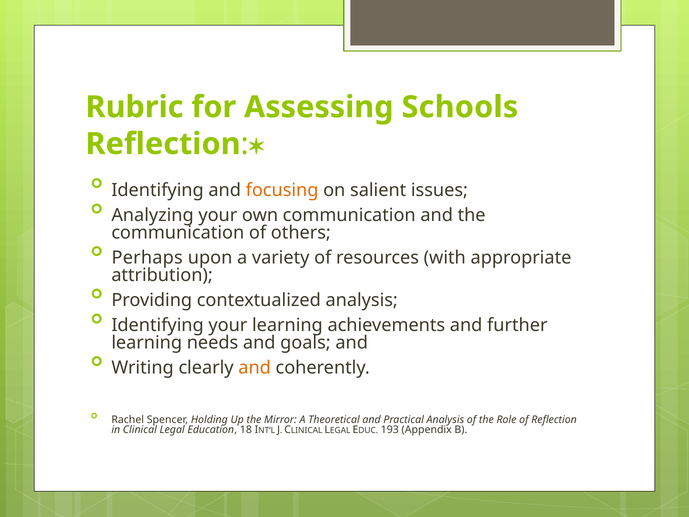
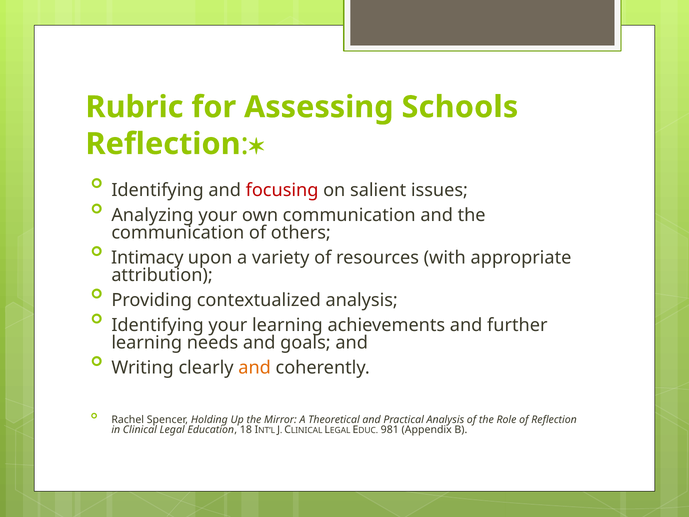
focusing colour: orange -> red
Perhaps: Perhaps -> Intimacy
193: 193 -> 981
